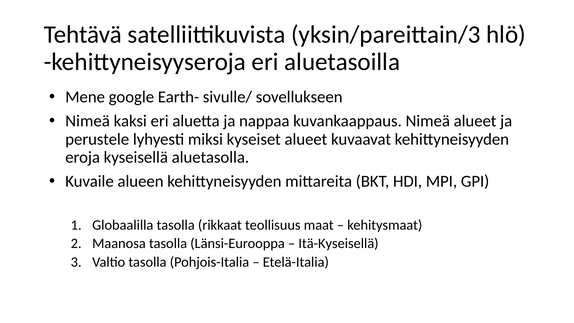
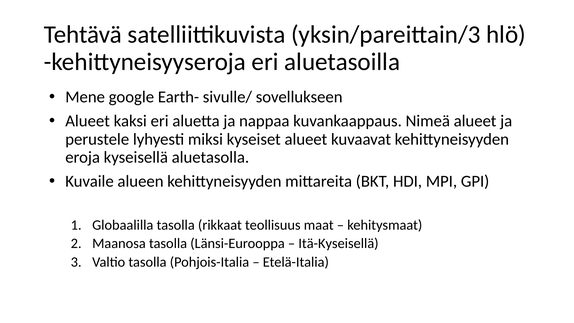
Nimeä at (88, 121): Nimeä -> Alueet
